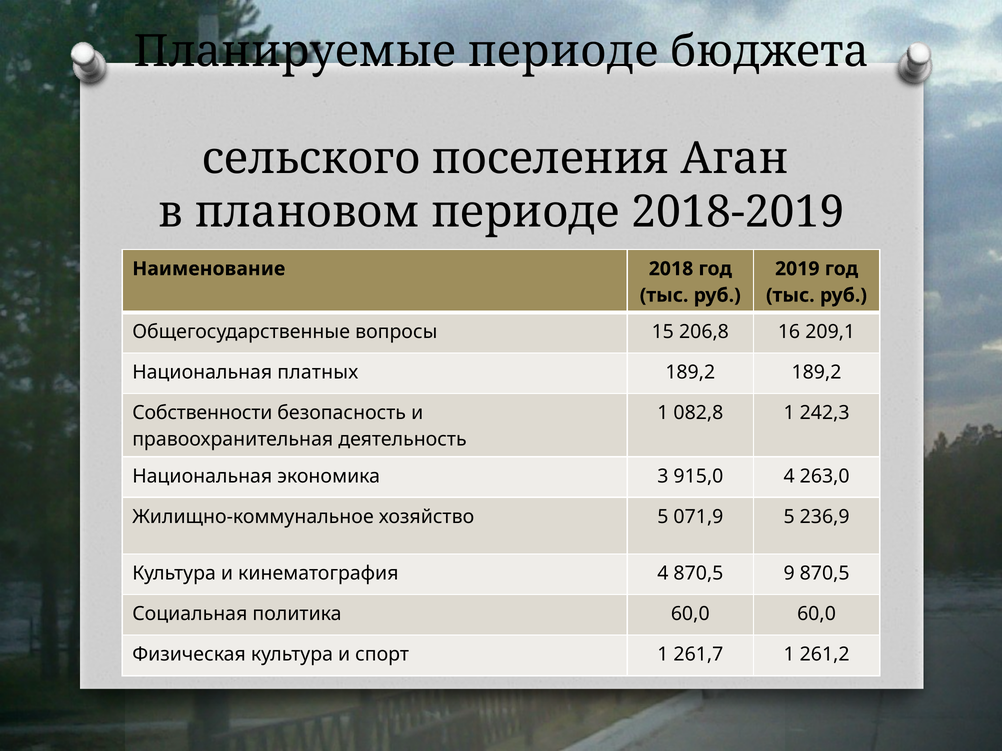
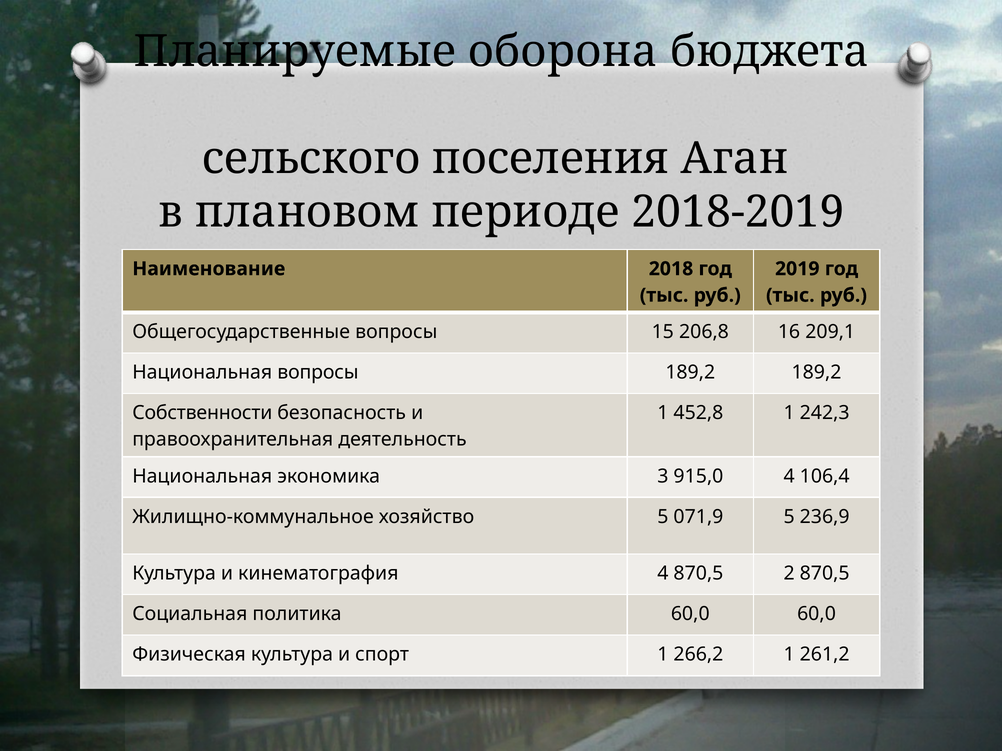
Планируемые периоде: периоде -> оборона
Национальная платных: платных -> вопросы
082,8: 082,8 -> 452,8
263,0: 263,0 -> 106,4
9: 9 -> 2
261,7: 261,7 -> 266,2
